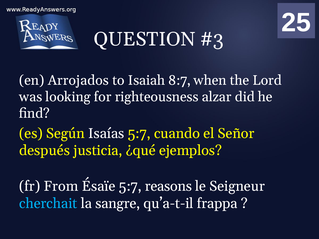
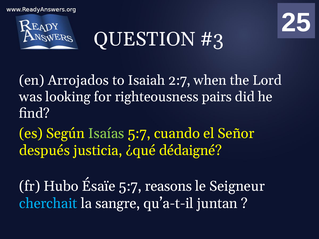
8:7: 8:7 -> 2:7
alzar: alzar -> pairs
Isaías colour: white -> light green
ejemplos: ejemplos -> dédaigné
From: From -> Hubo
frappa: frappa -> juntan
